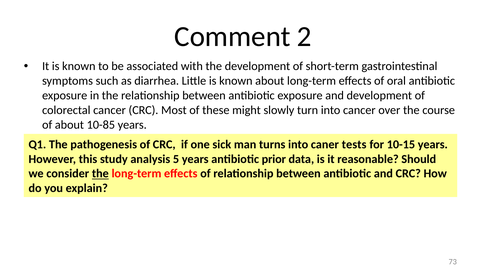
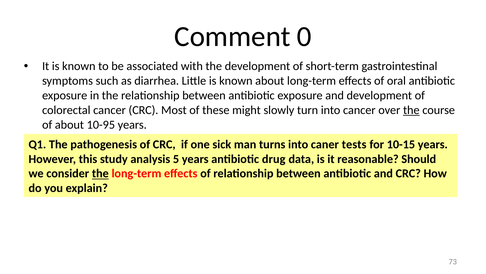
2: 2 -> 0
the at (411, 110) underline: none -> present
10-85: 10-85 -> 10-95
prior: prior -> drug
